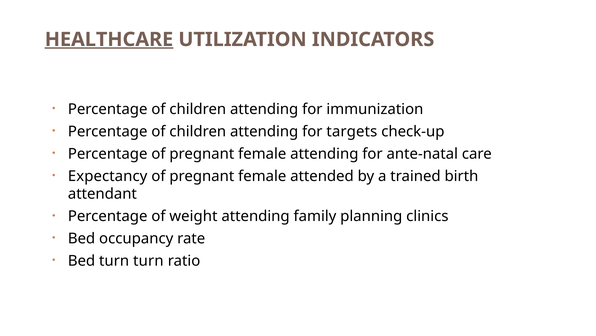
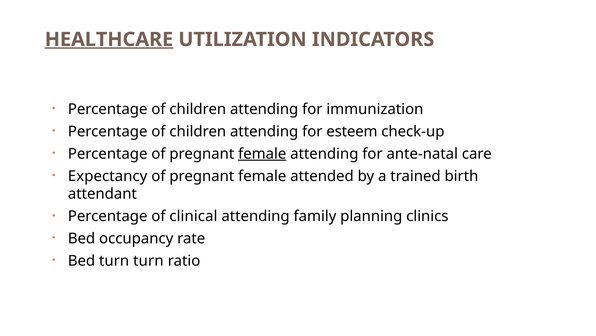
targets: targets -> esteem
female at (262, 154) underline: none -> present
weight: weight -> clinical
